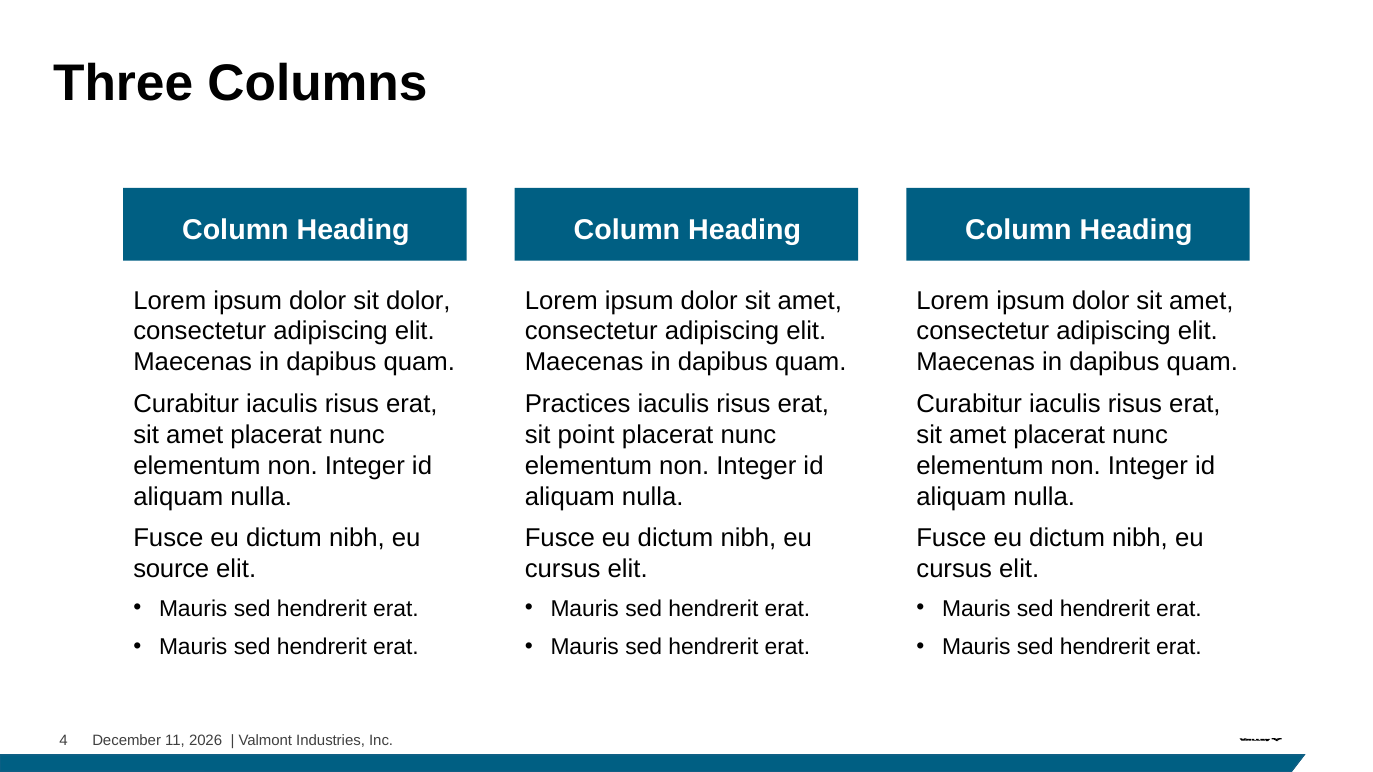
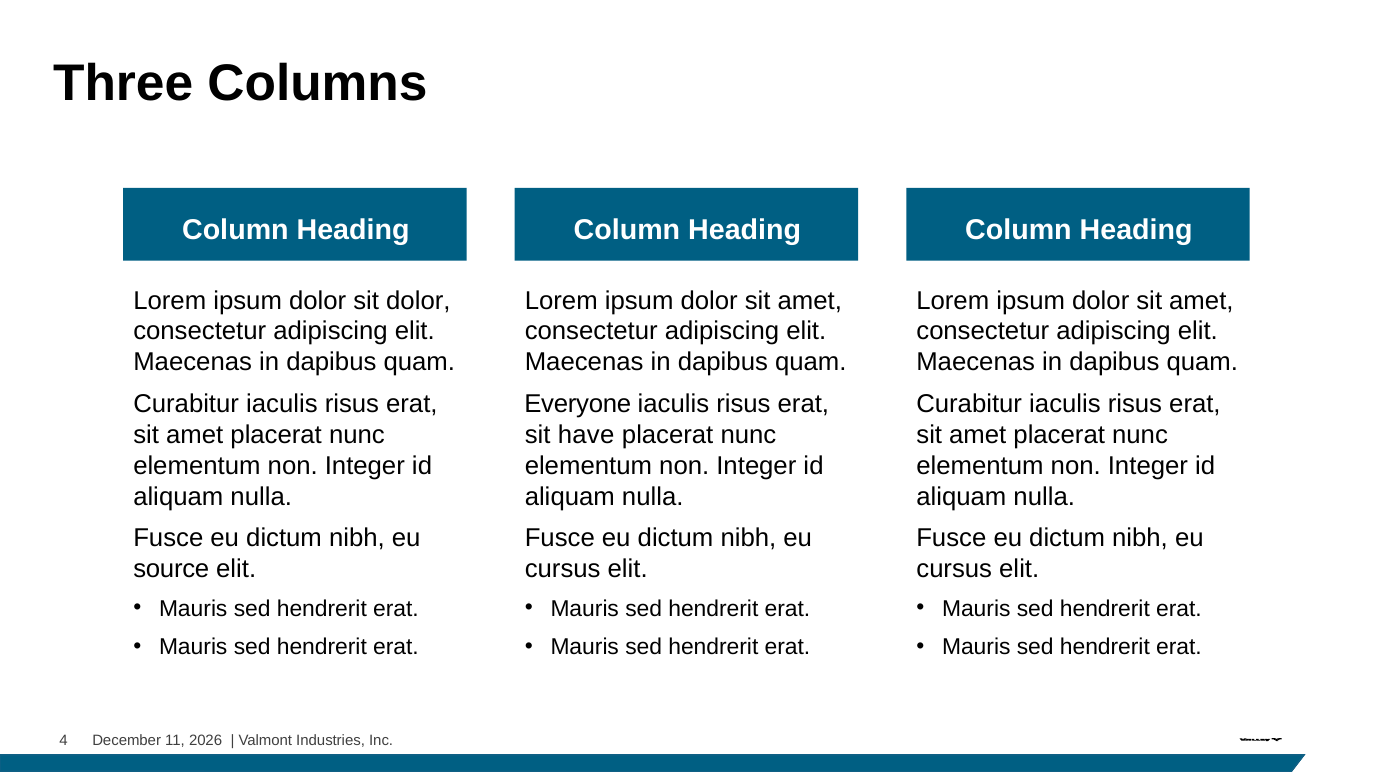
Practices: Practices -> Everyone
point: point -> have
